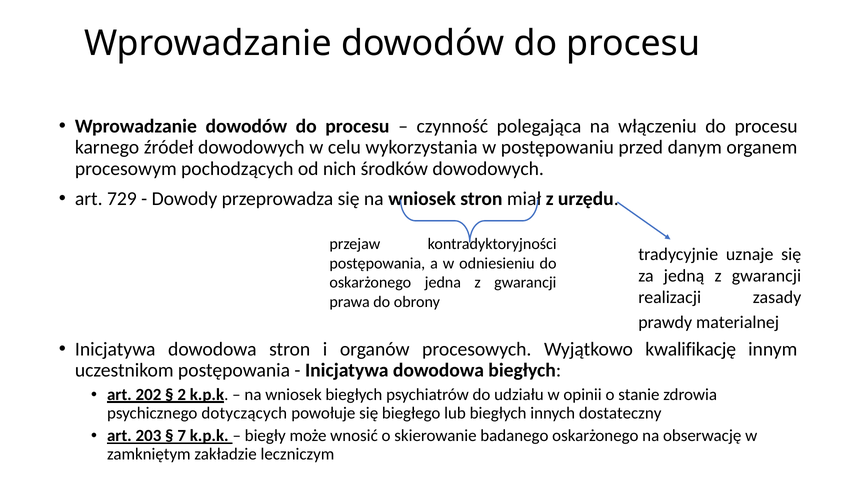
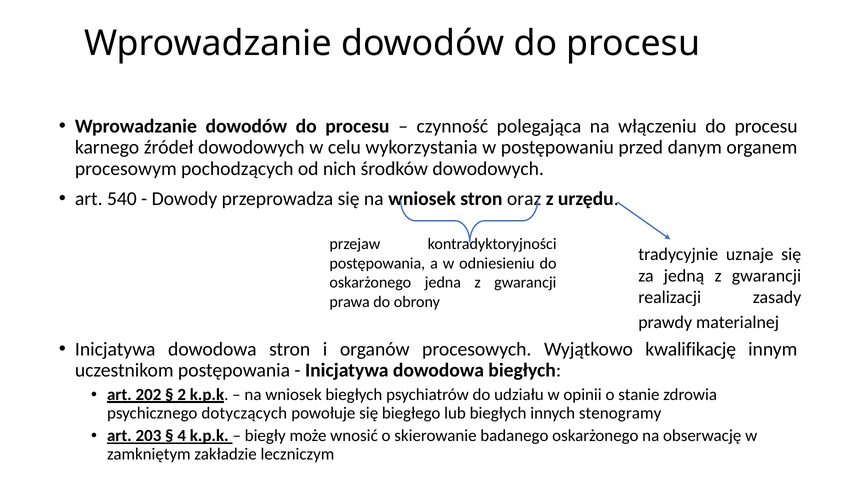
729: 729 -> 540
miał: miał -> oraz
dostateczny: dostateczny -> stenogramy
7: 7 -> 4
